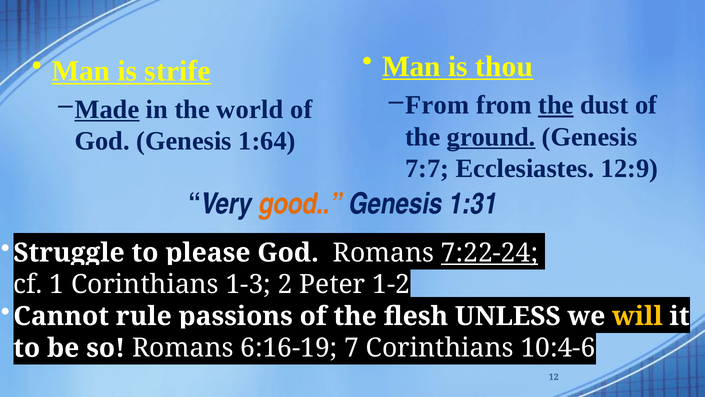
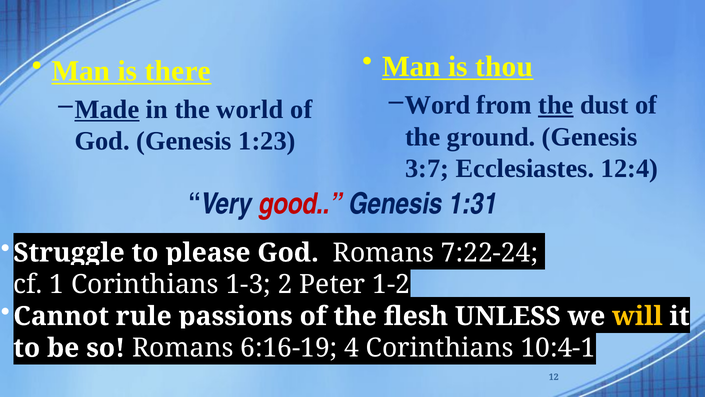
strife: strife -> there
From at (437, 105): From -> Word
ground underline: present -> none
1:64: 1:64 -> 1:23
7:7: 7:7 -> 3:7
12:9: 12:9 -> 12:4
good colour: orange -> red
7:22-24 underline: present -> none
7: 7 -> 4
10:4-6: 10:4-6 -> 10:4-1
